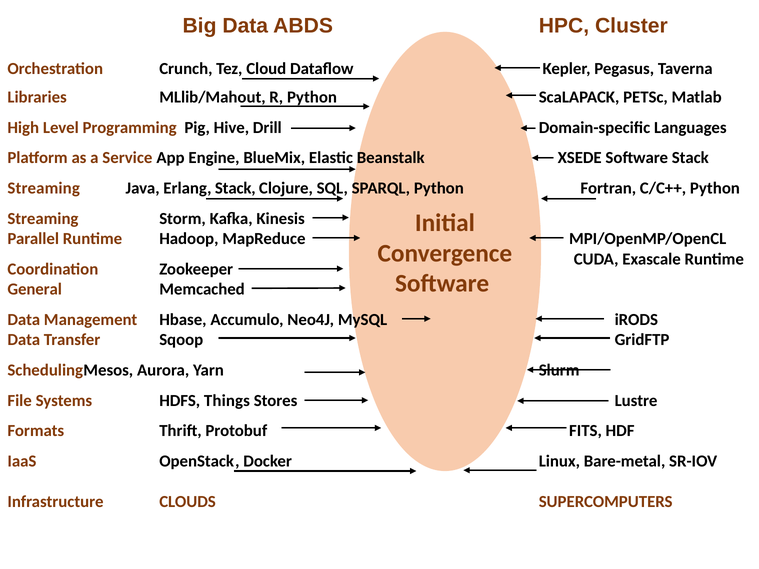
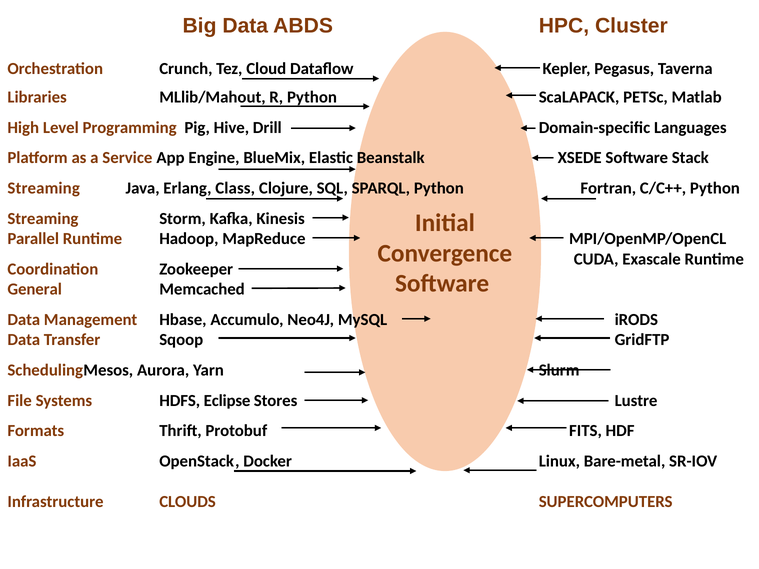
Erlang Stack: Stack -> Class
Things: Things -> Eclipse
